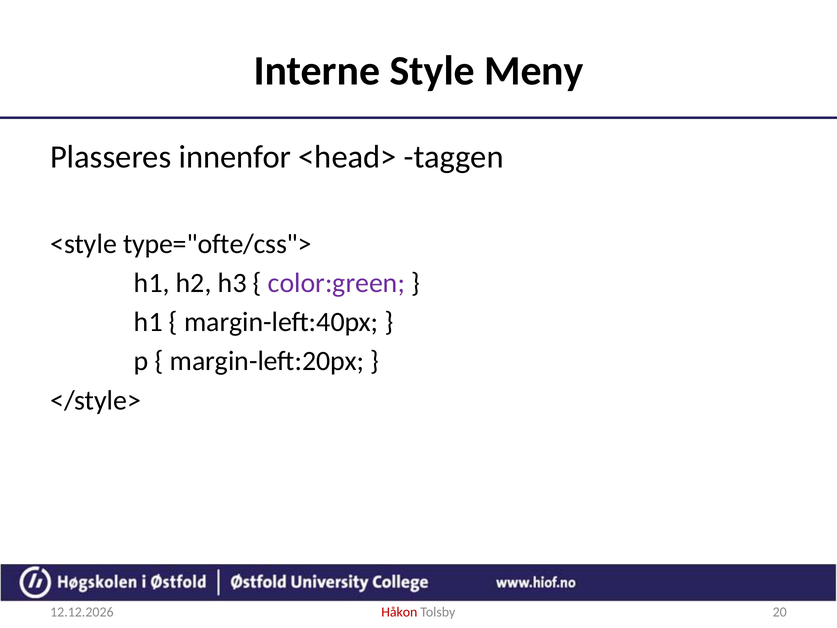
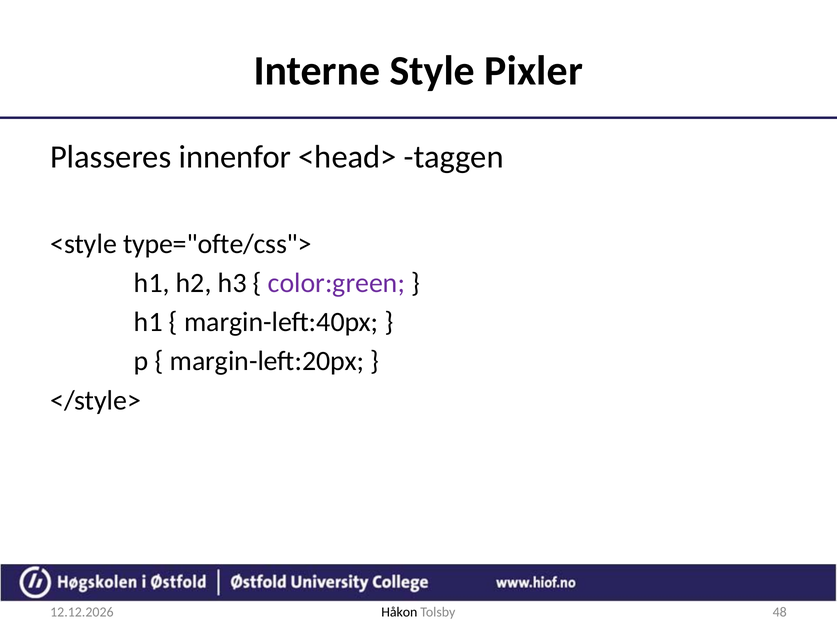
Meny: Meny -> Pixler
Håkon colour: red -> black
20: 20 -> 48
